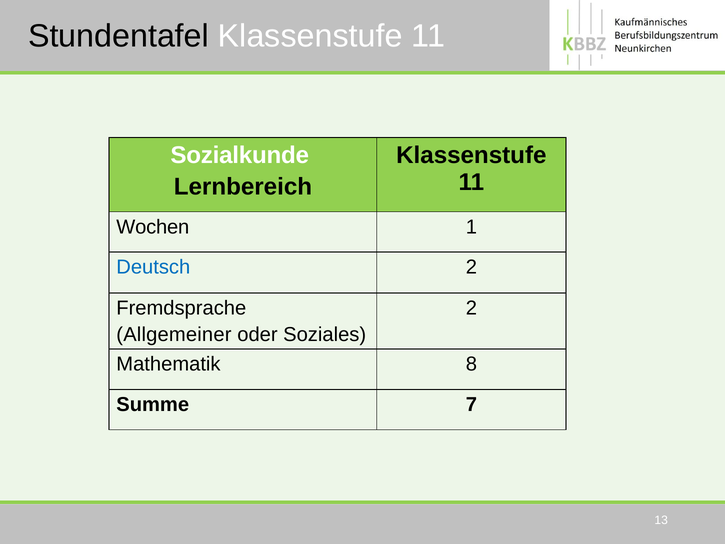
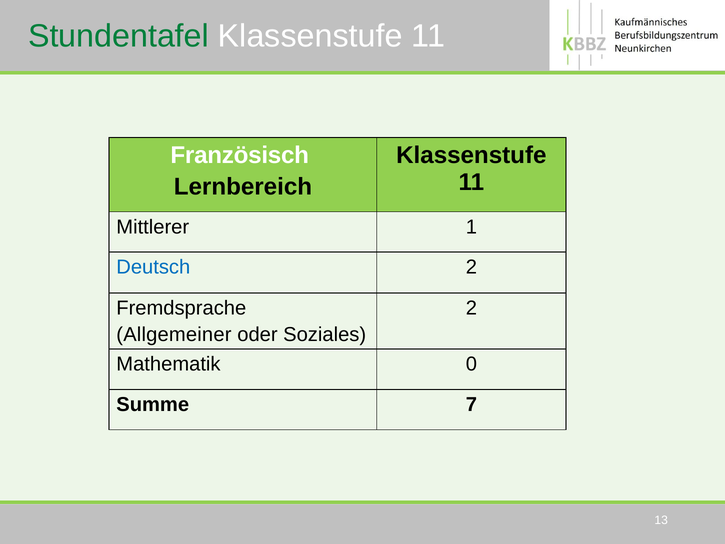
Stundentafel colour: black -> green
Sozialkunde: Sozialkunde -> Französisch
Wochen: Wochen -> Mittlerer
8: 8 -> 0
